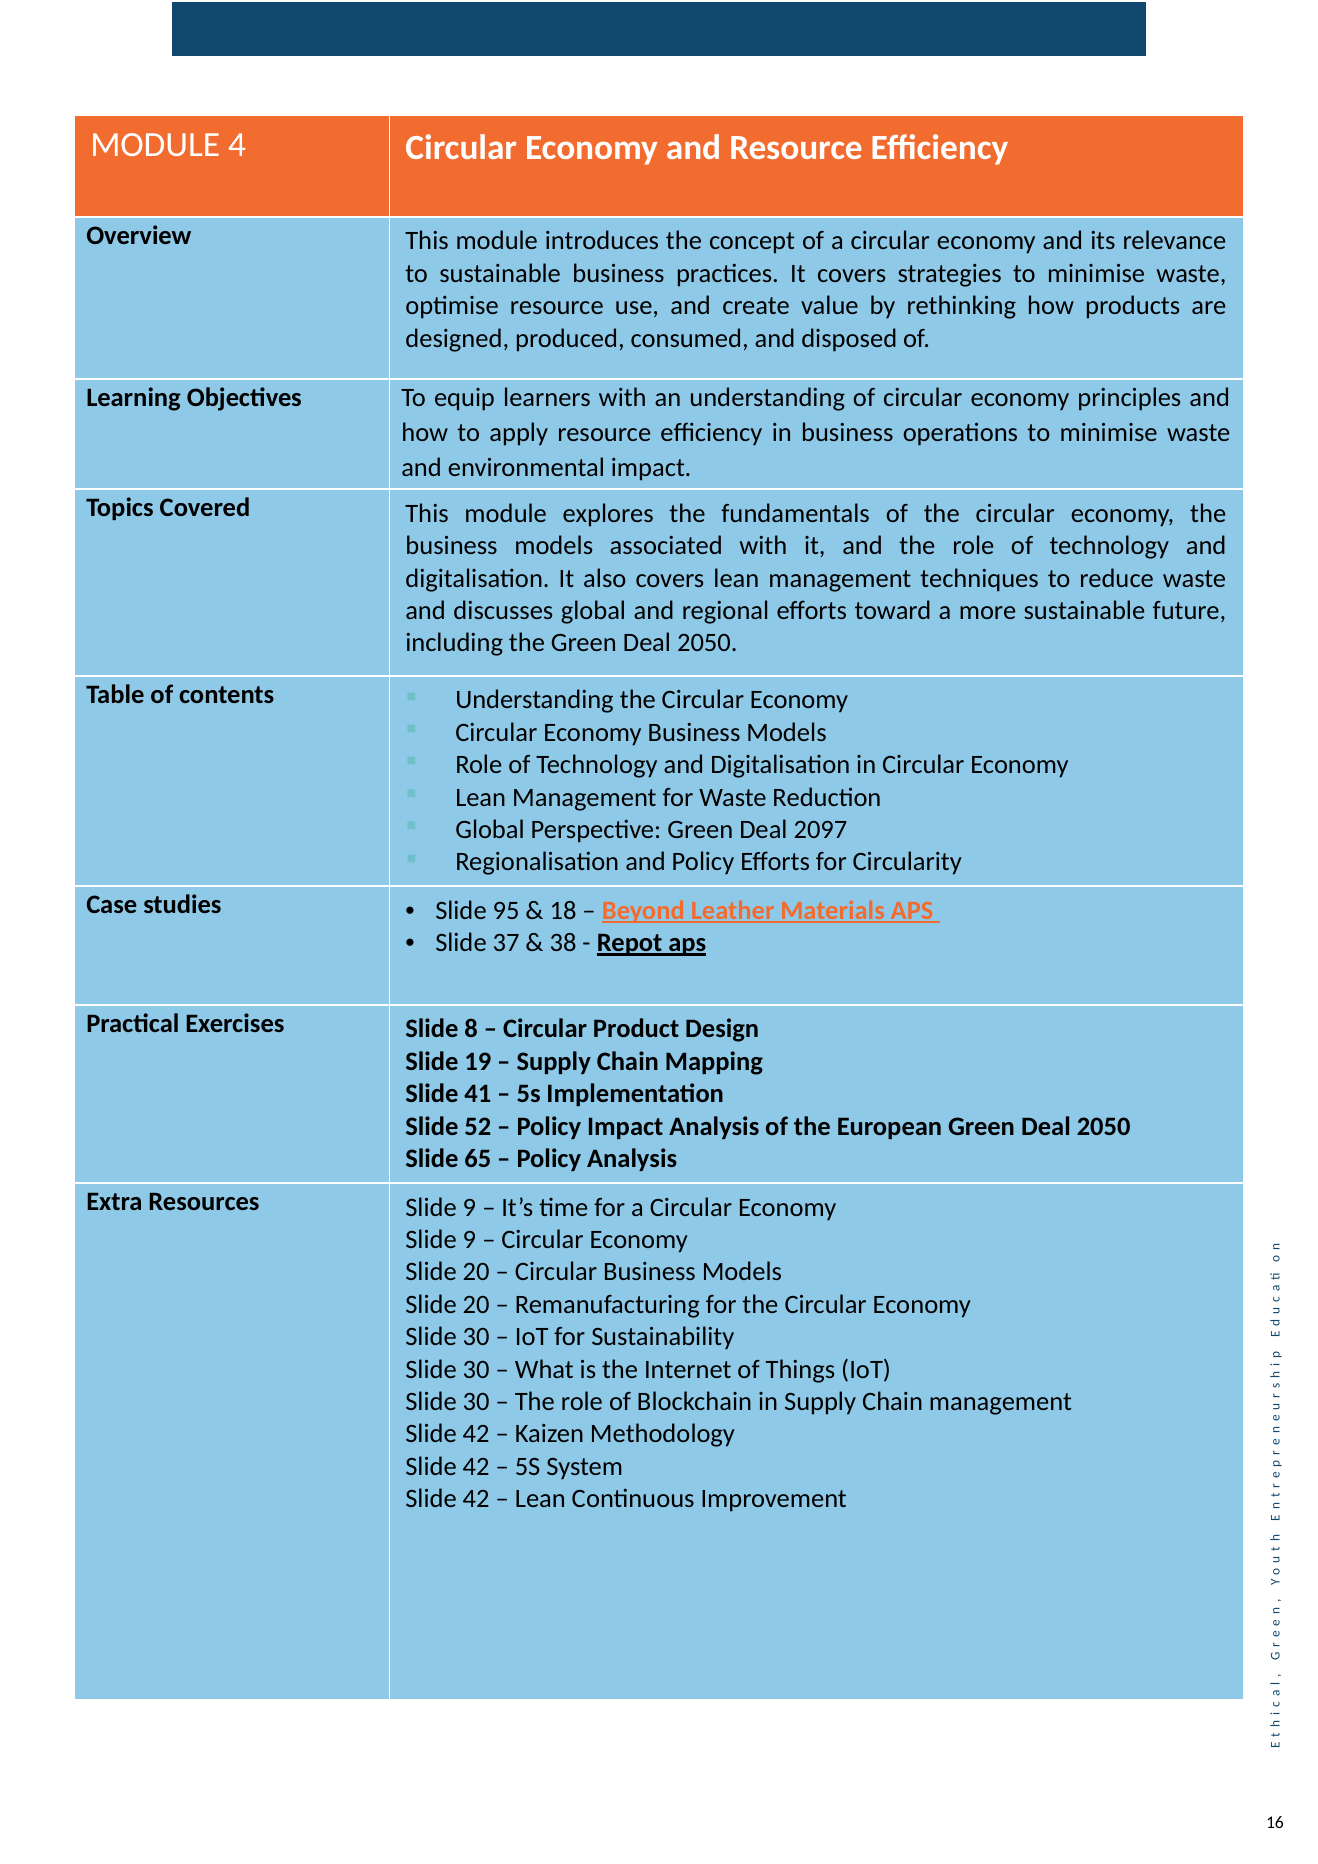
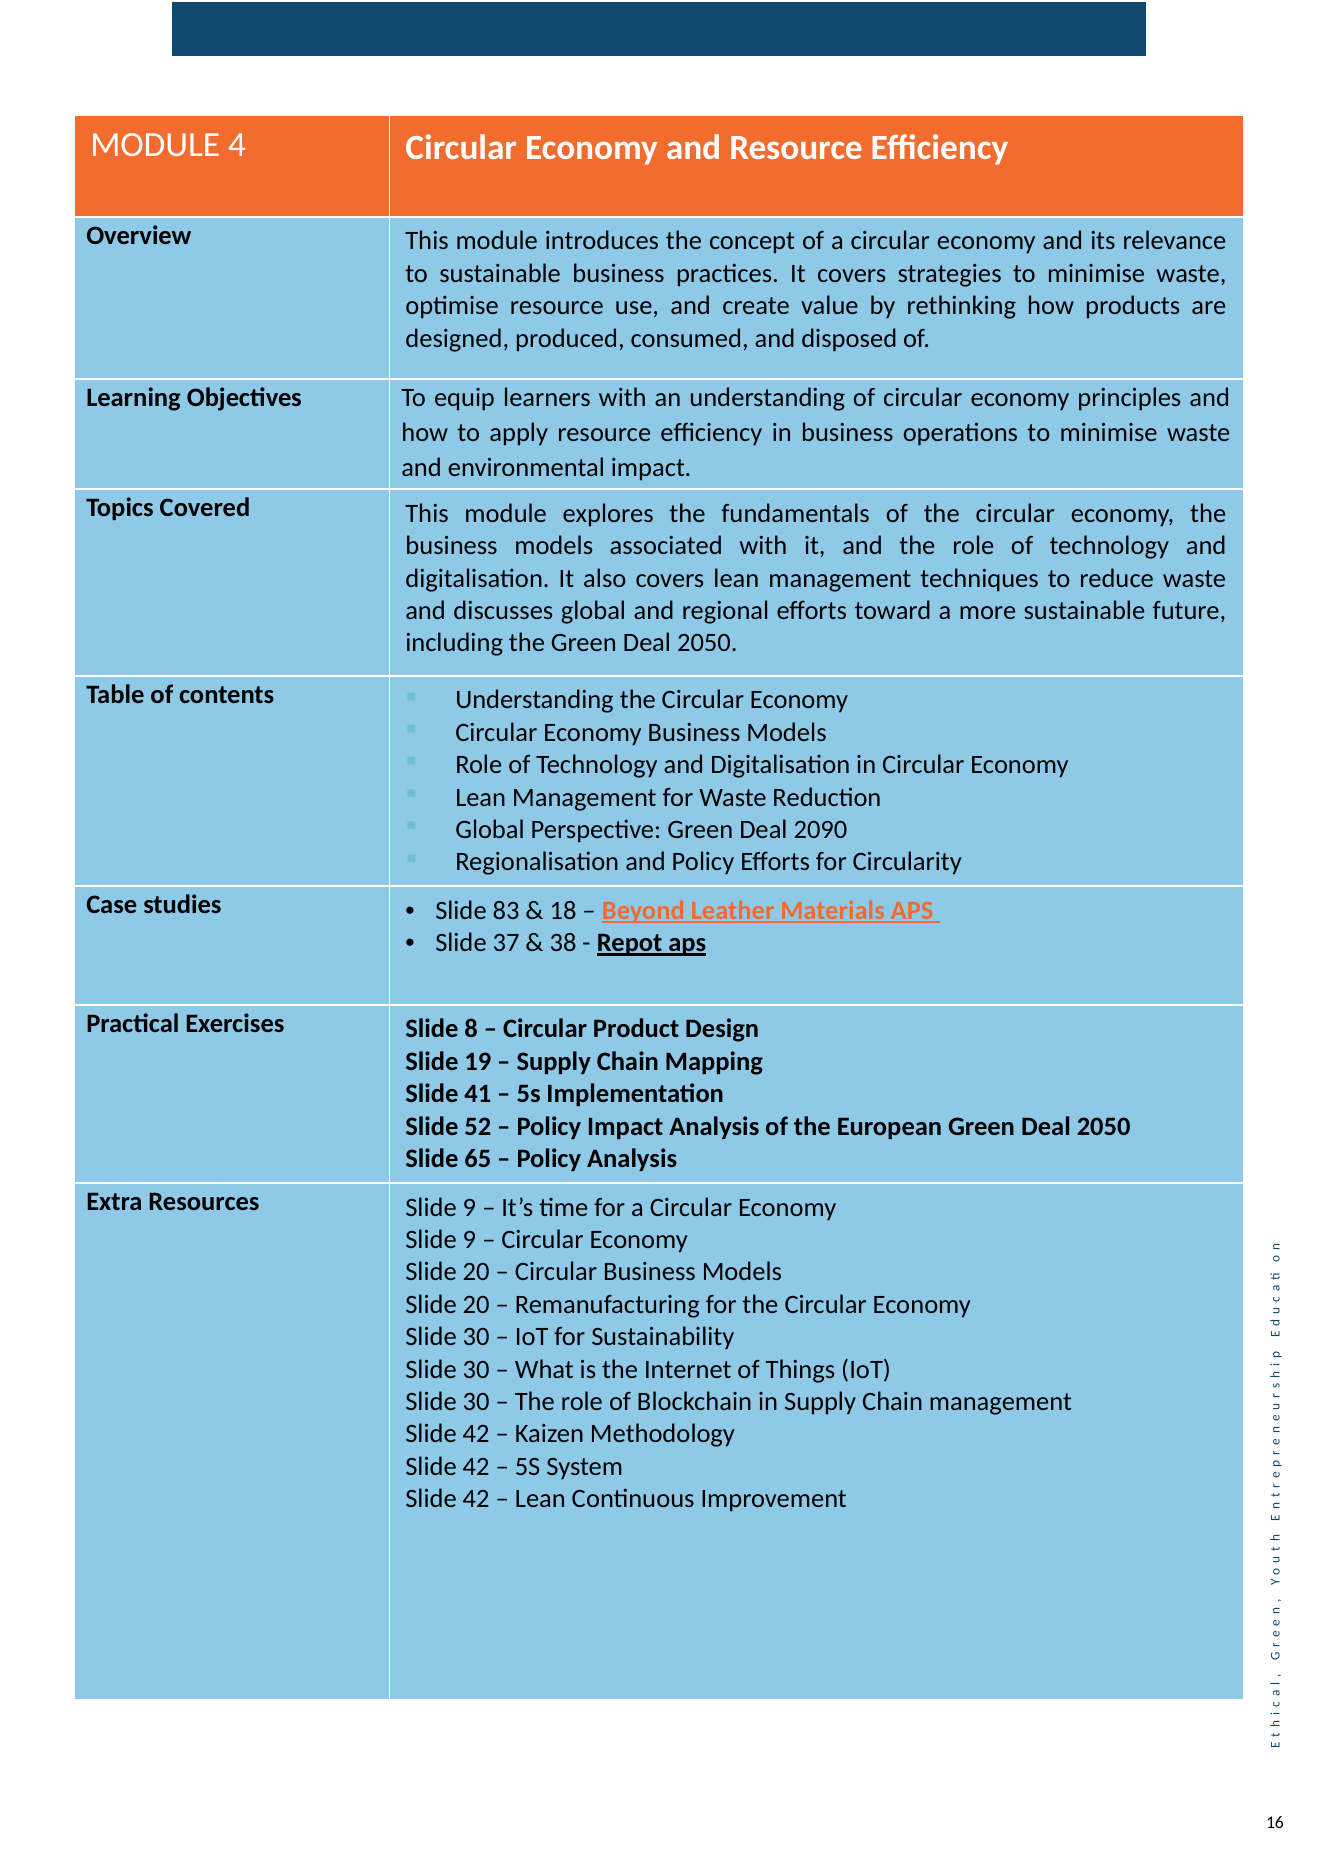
2097: 2097 -> 2090
95: 95 -> 83
